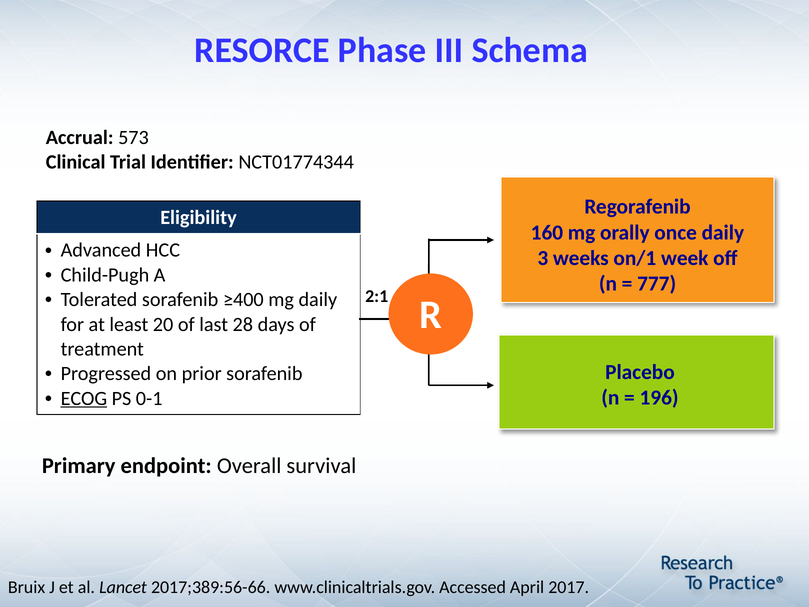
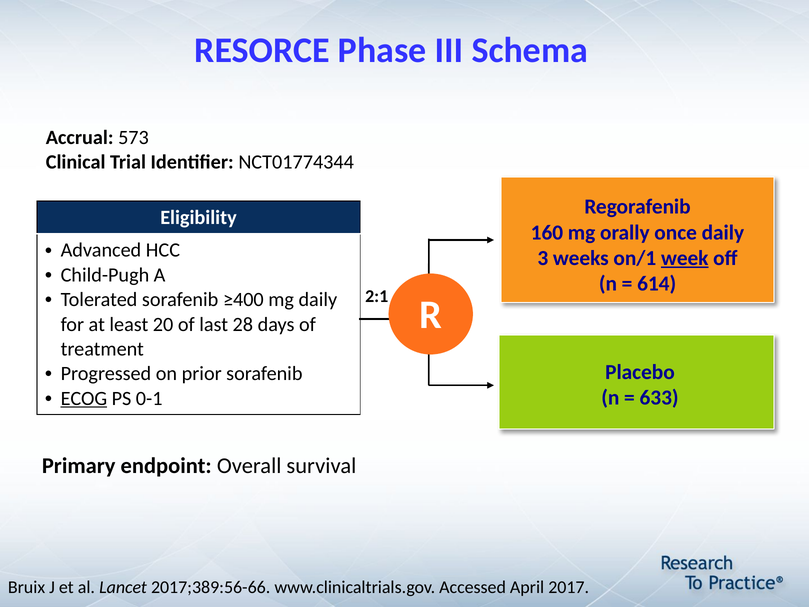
week underline: none -> present
777: 777 -> 614
196: 196 -> 633
